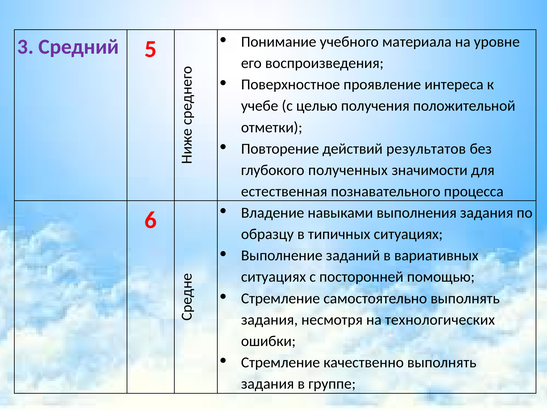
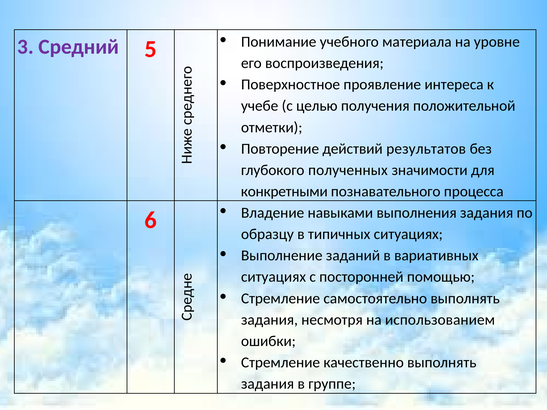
естественная: естественная -> конкретными
технологических: технологических -> использованием
